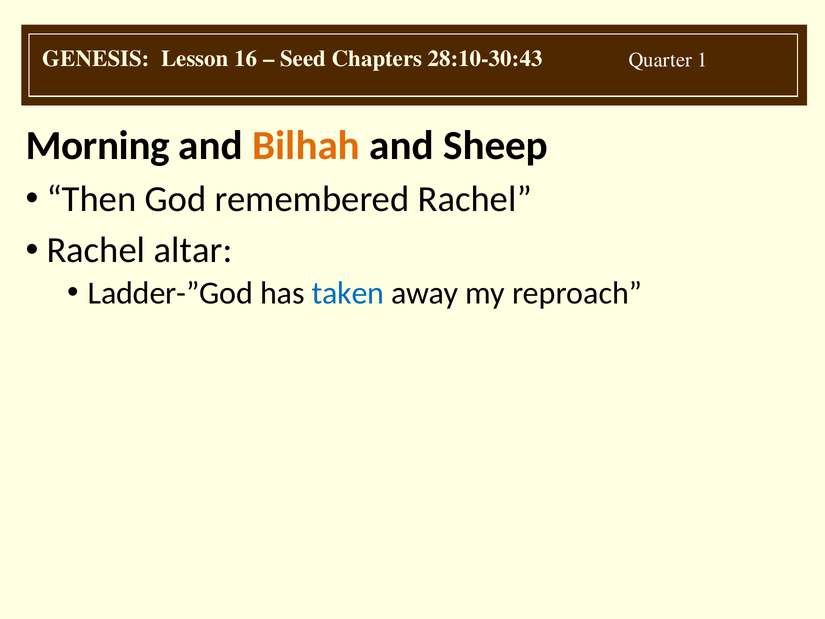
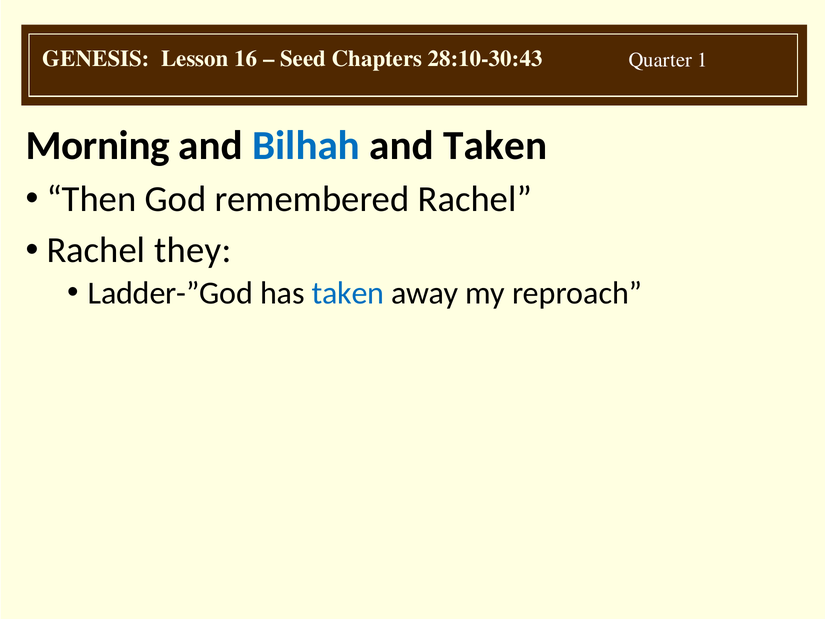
Bilhah colour: orange -> blue
and Sheep: Sheep -> Taken
altar: altar -> they
